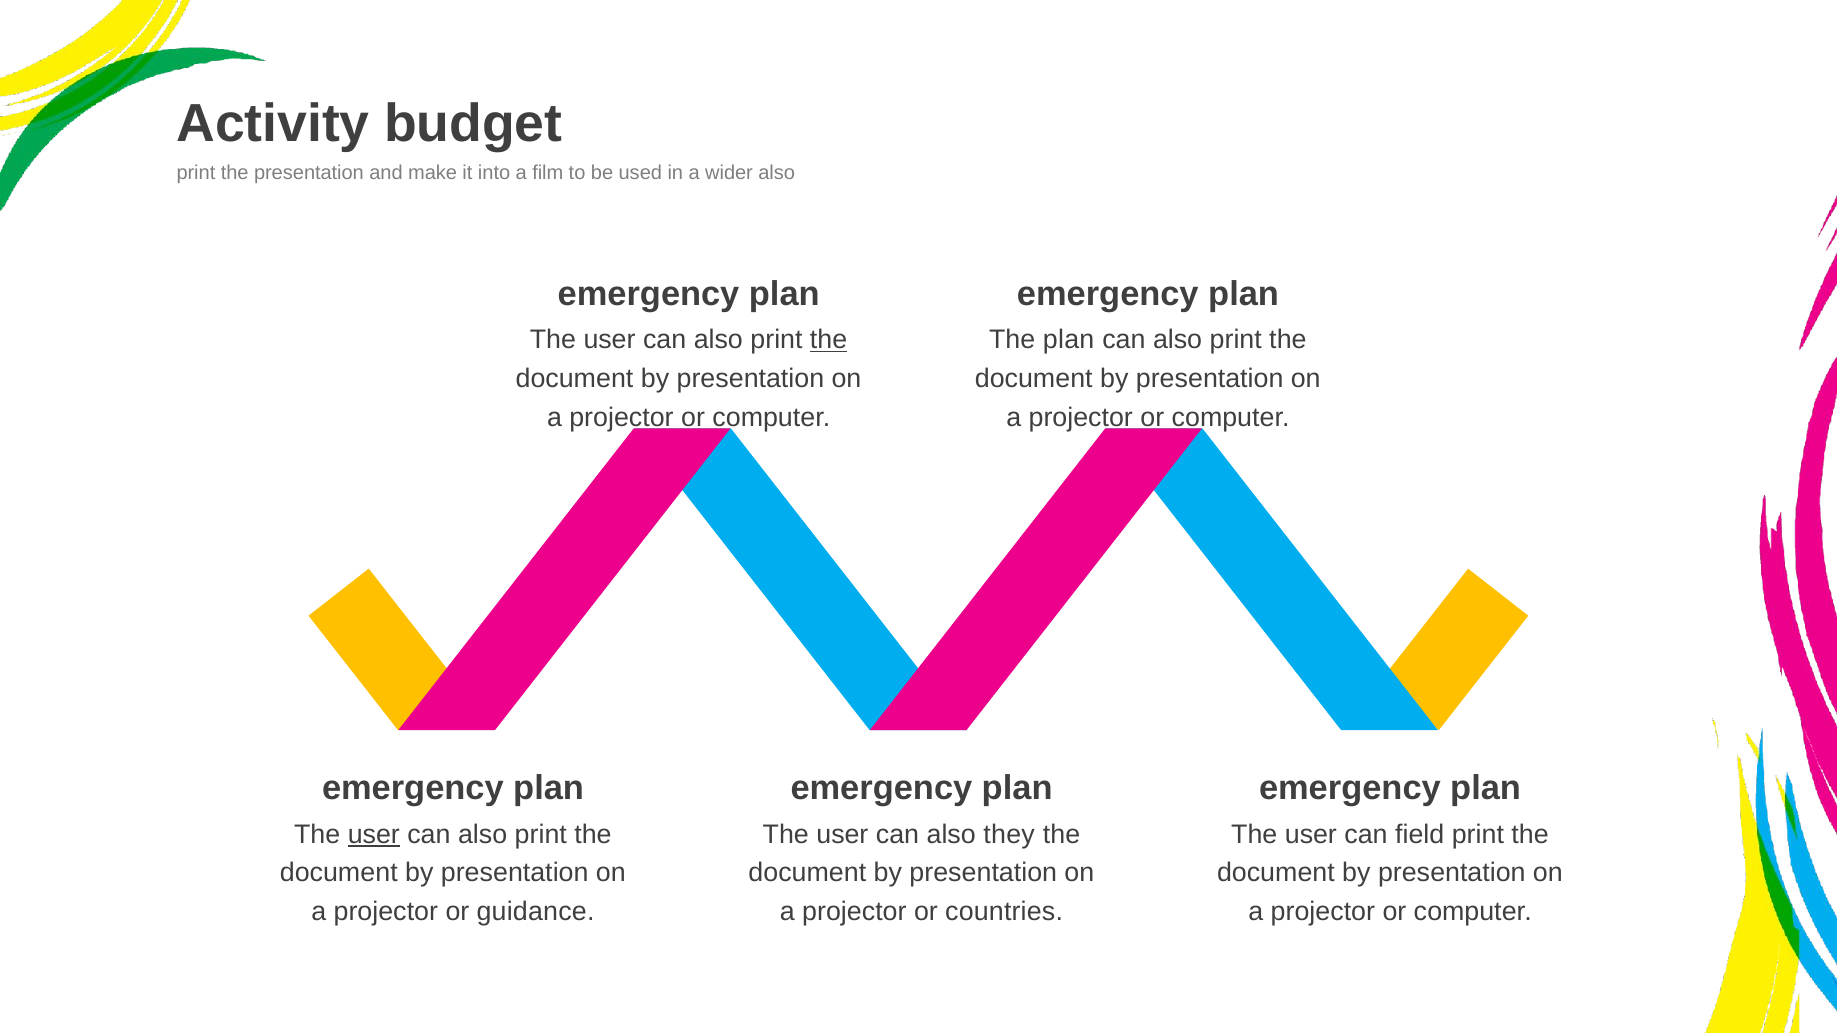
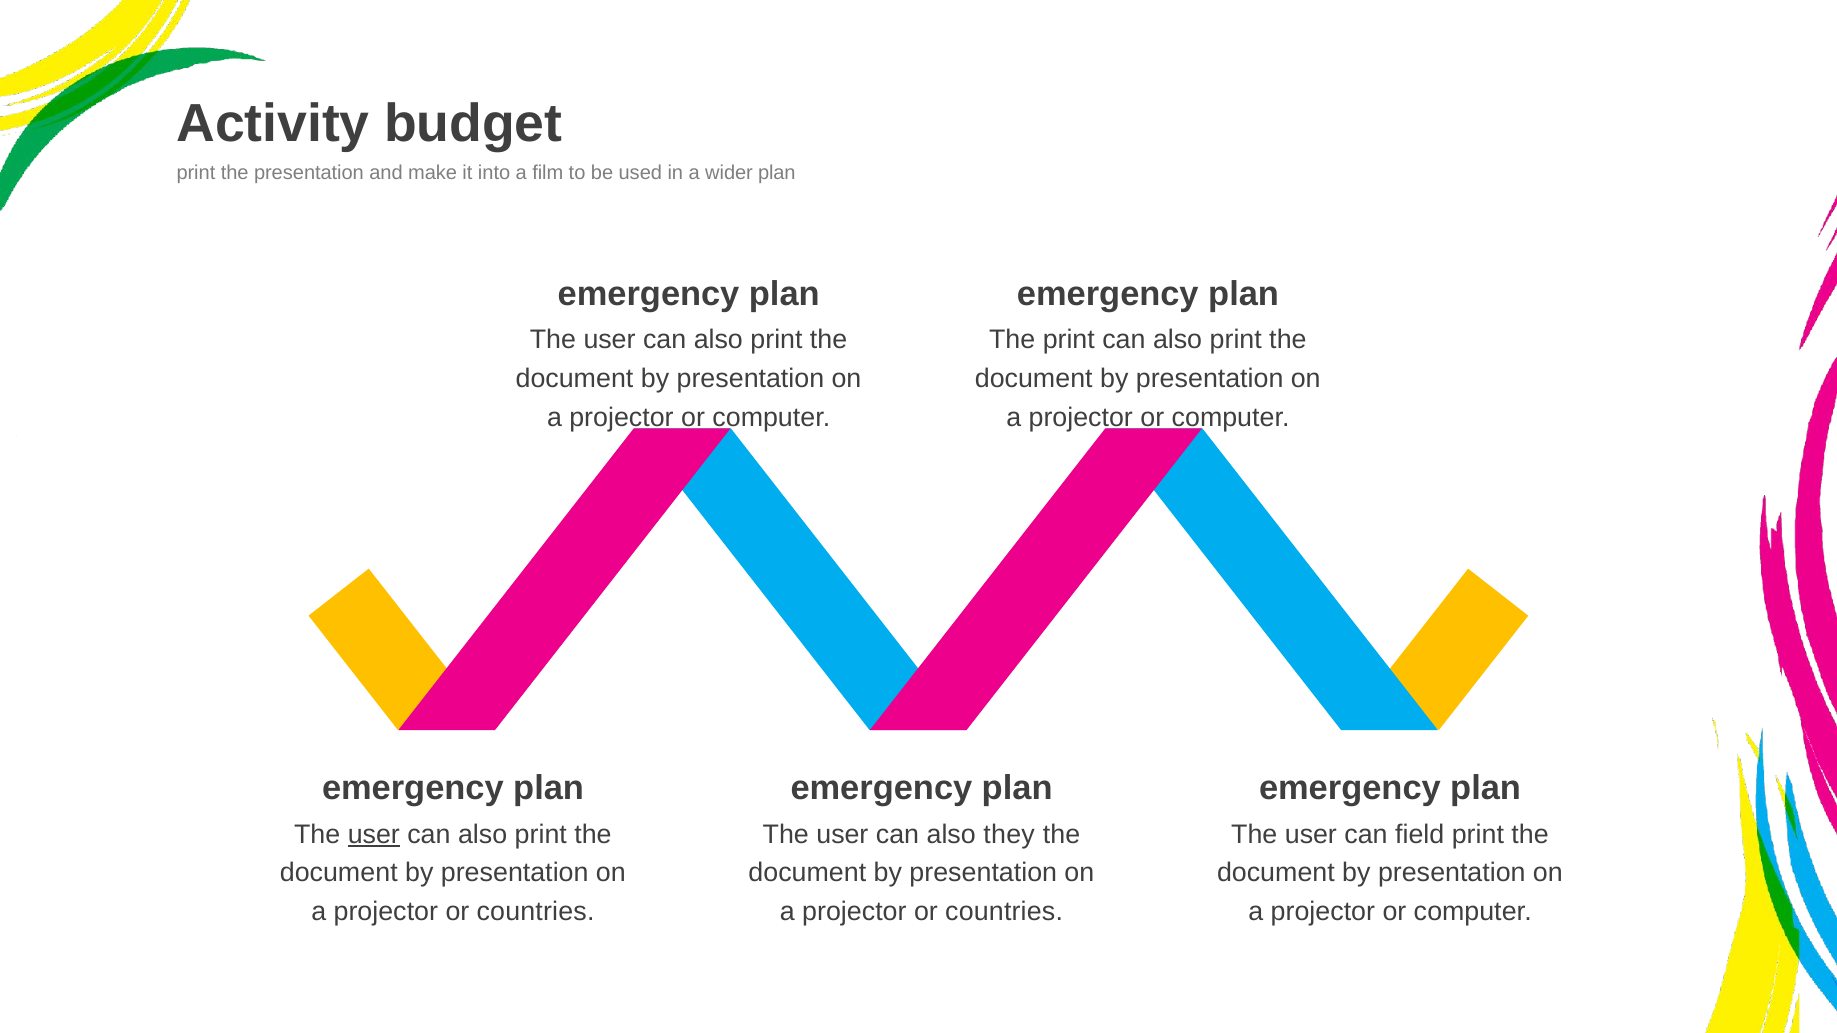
wider also: also -> plan
the at (829, 340) underline: present -> none
The plan: plan -> print
guidance at (536, 912): guidance -> countries
